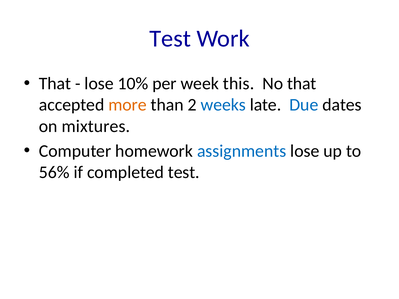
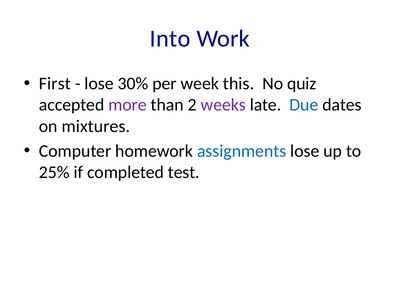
Test at (170, 39): Test -> Into
That at (55, 84): That -> First
10%: 10% -> 30%
No that: that -> quiz
more colour: orange -> purple
weeks colour: blue -> purple
56%: 56% -> 25%
